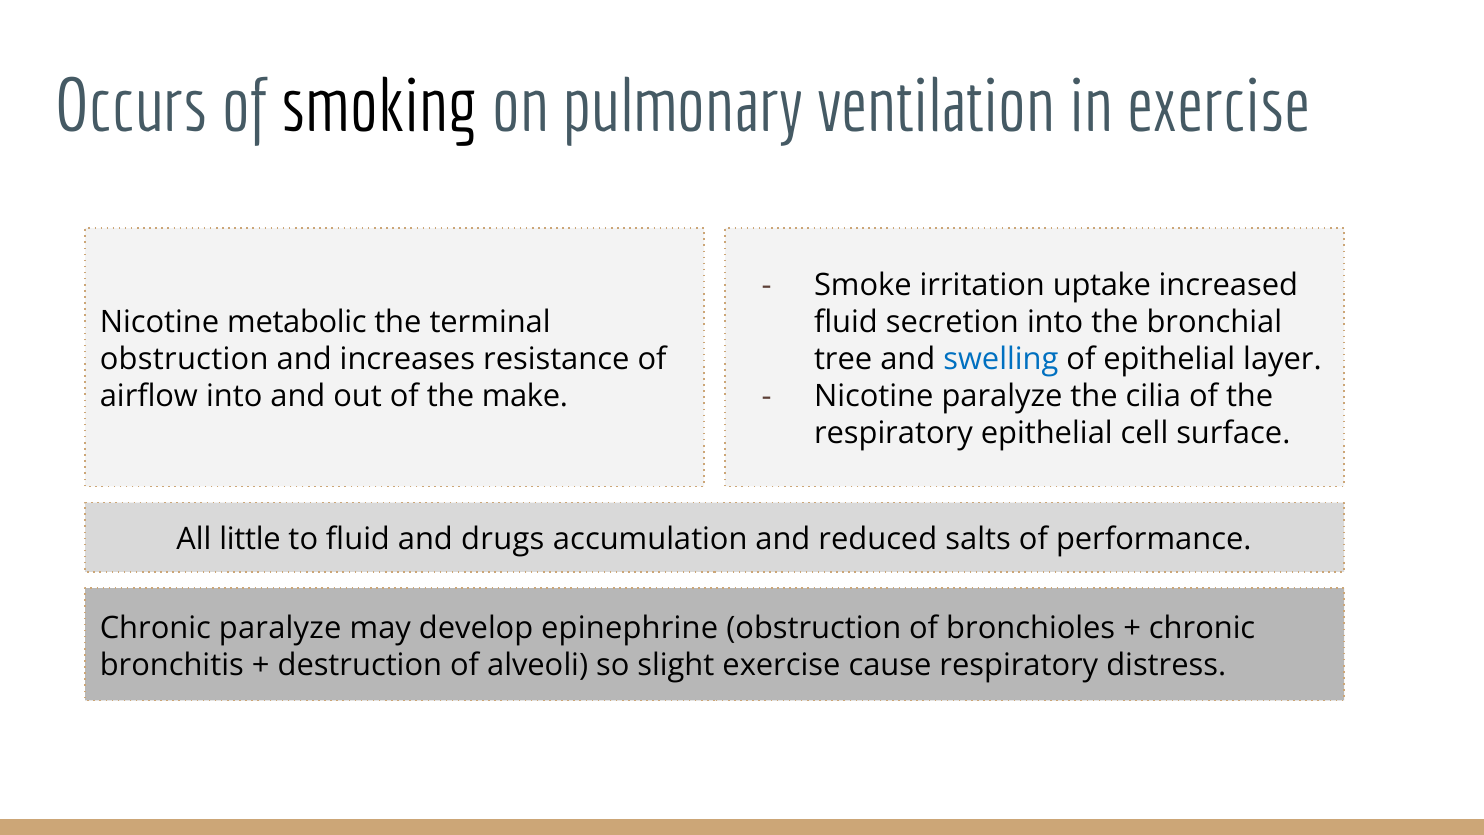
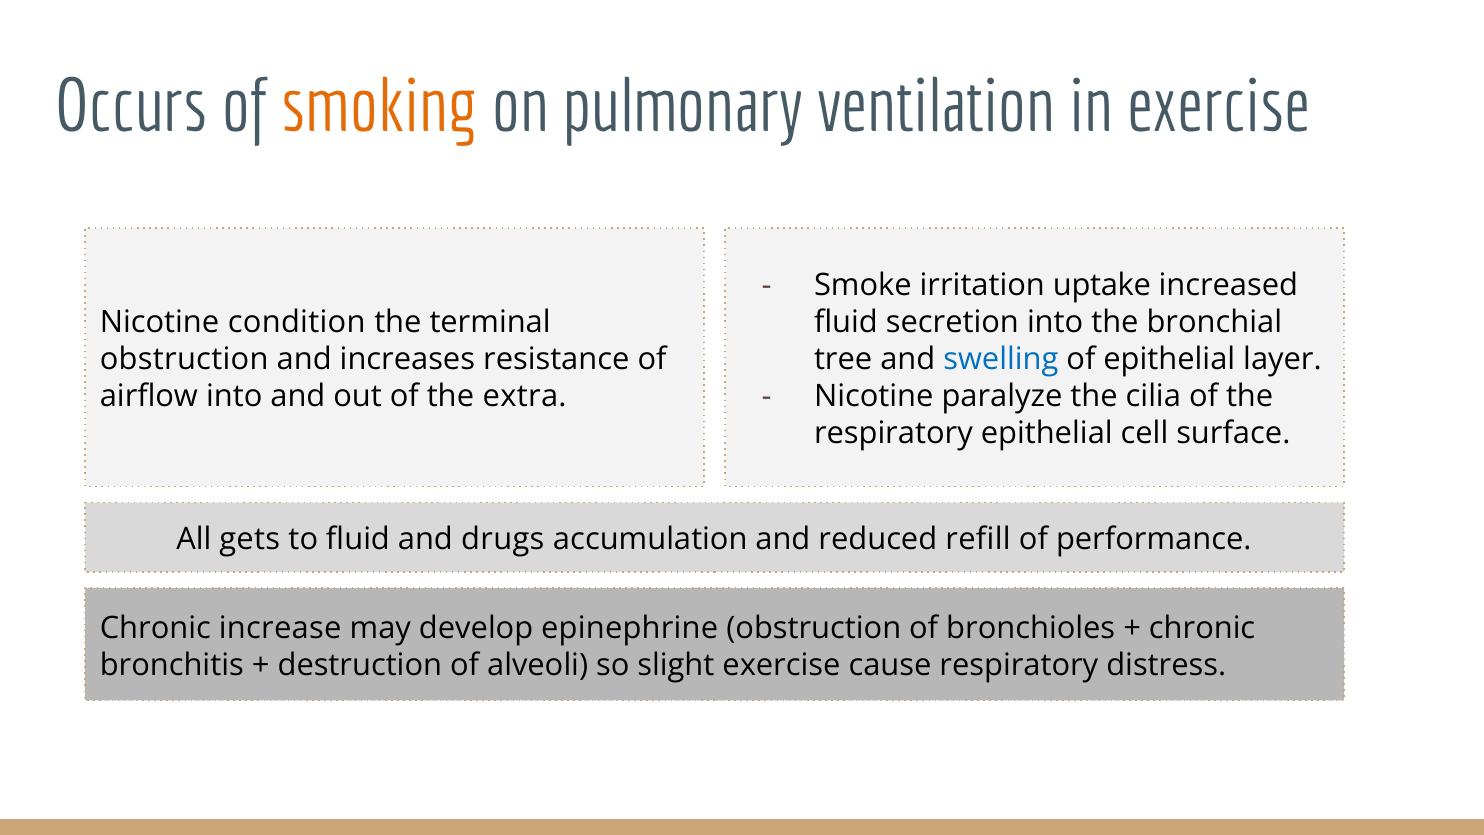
smoking colour: black -> orange
metabolic: metabolic -> condition
make: make -> extra
little: little -> gets
salts: salts -> refill
Chronic paralyze: paralyze -> increase
